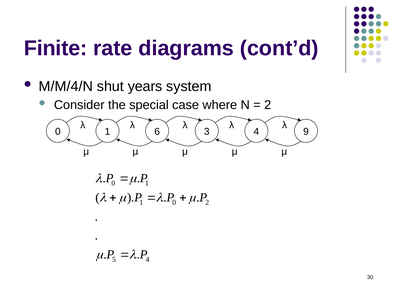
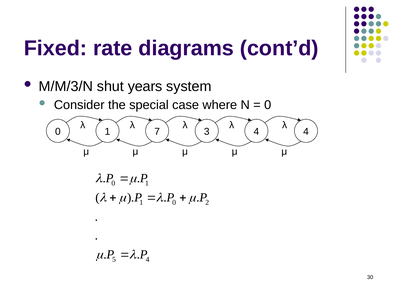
Finite: Finite -> Fixed
M/M/4/N: M/M/4/N -> M/M/3/N
2 at (268, 105): 2 -> 0
6: 6 -> 7
4 9: 9 -> 4
